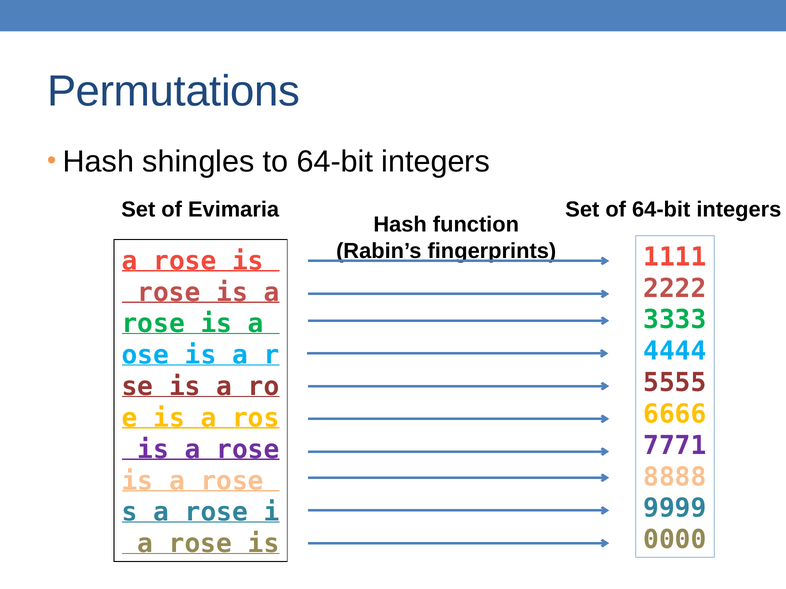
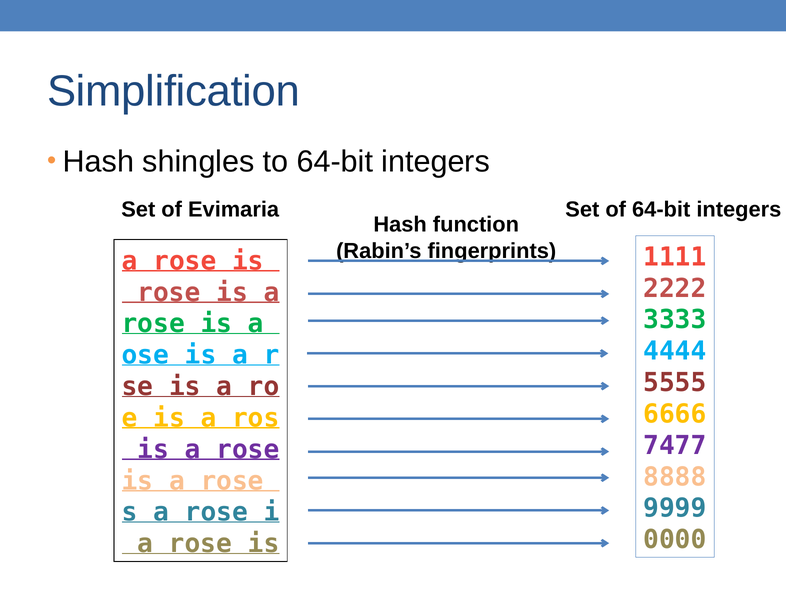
Permutations: Permutations -> Simplification
7771: 7771 -> 7477
